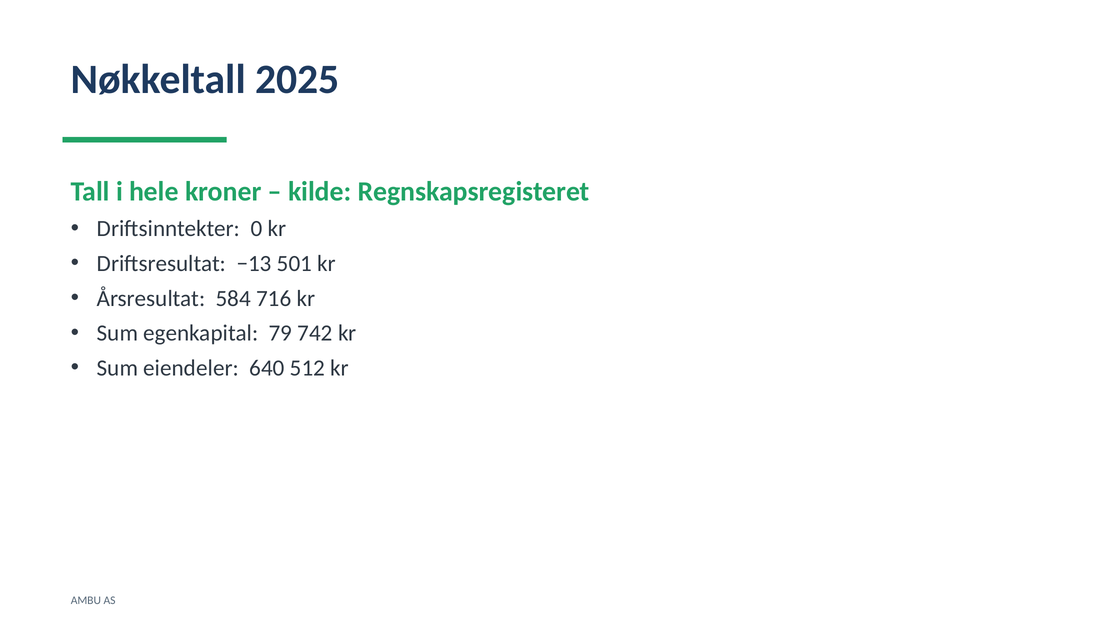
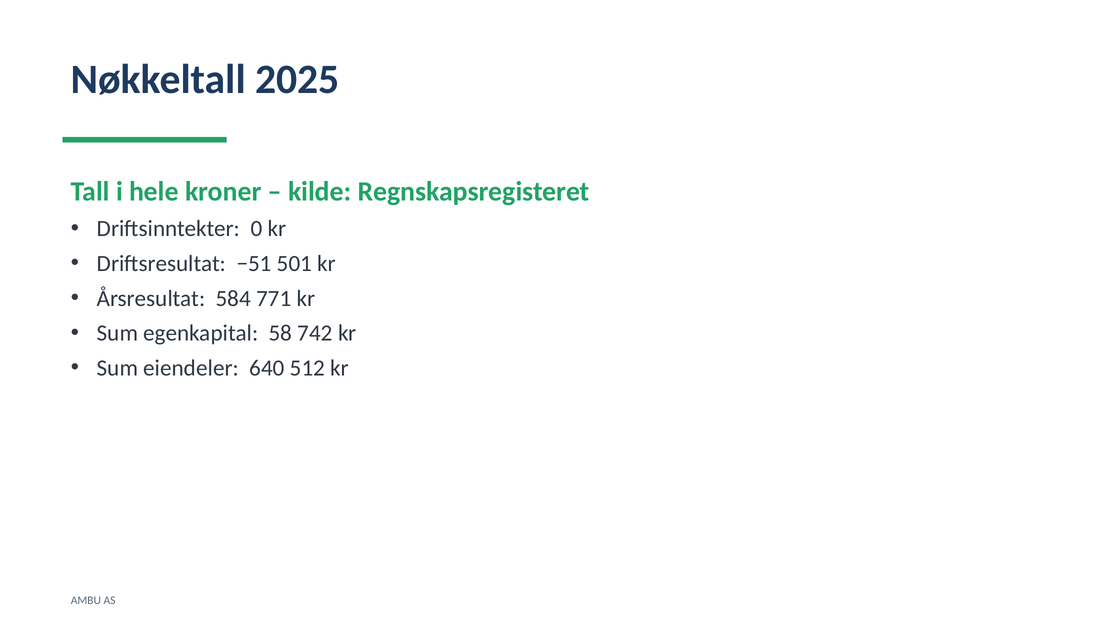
−13: −13 -> −51
716: 716 -> 771
79: 79 -> 58
